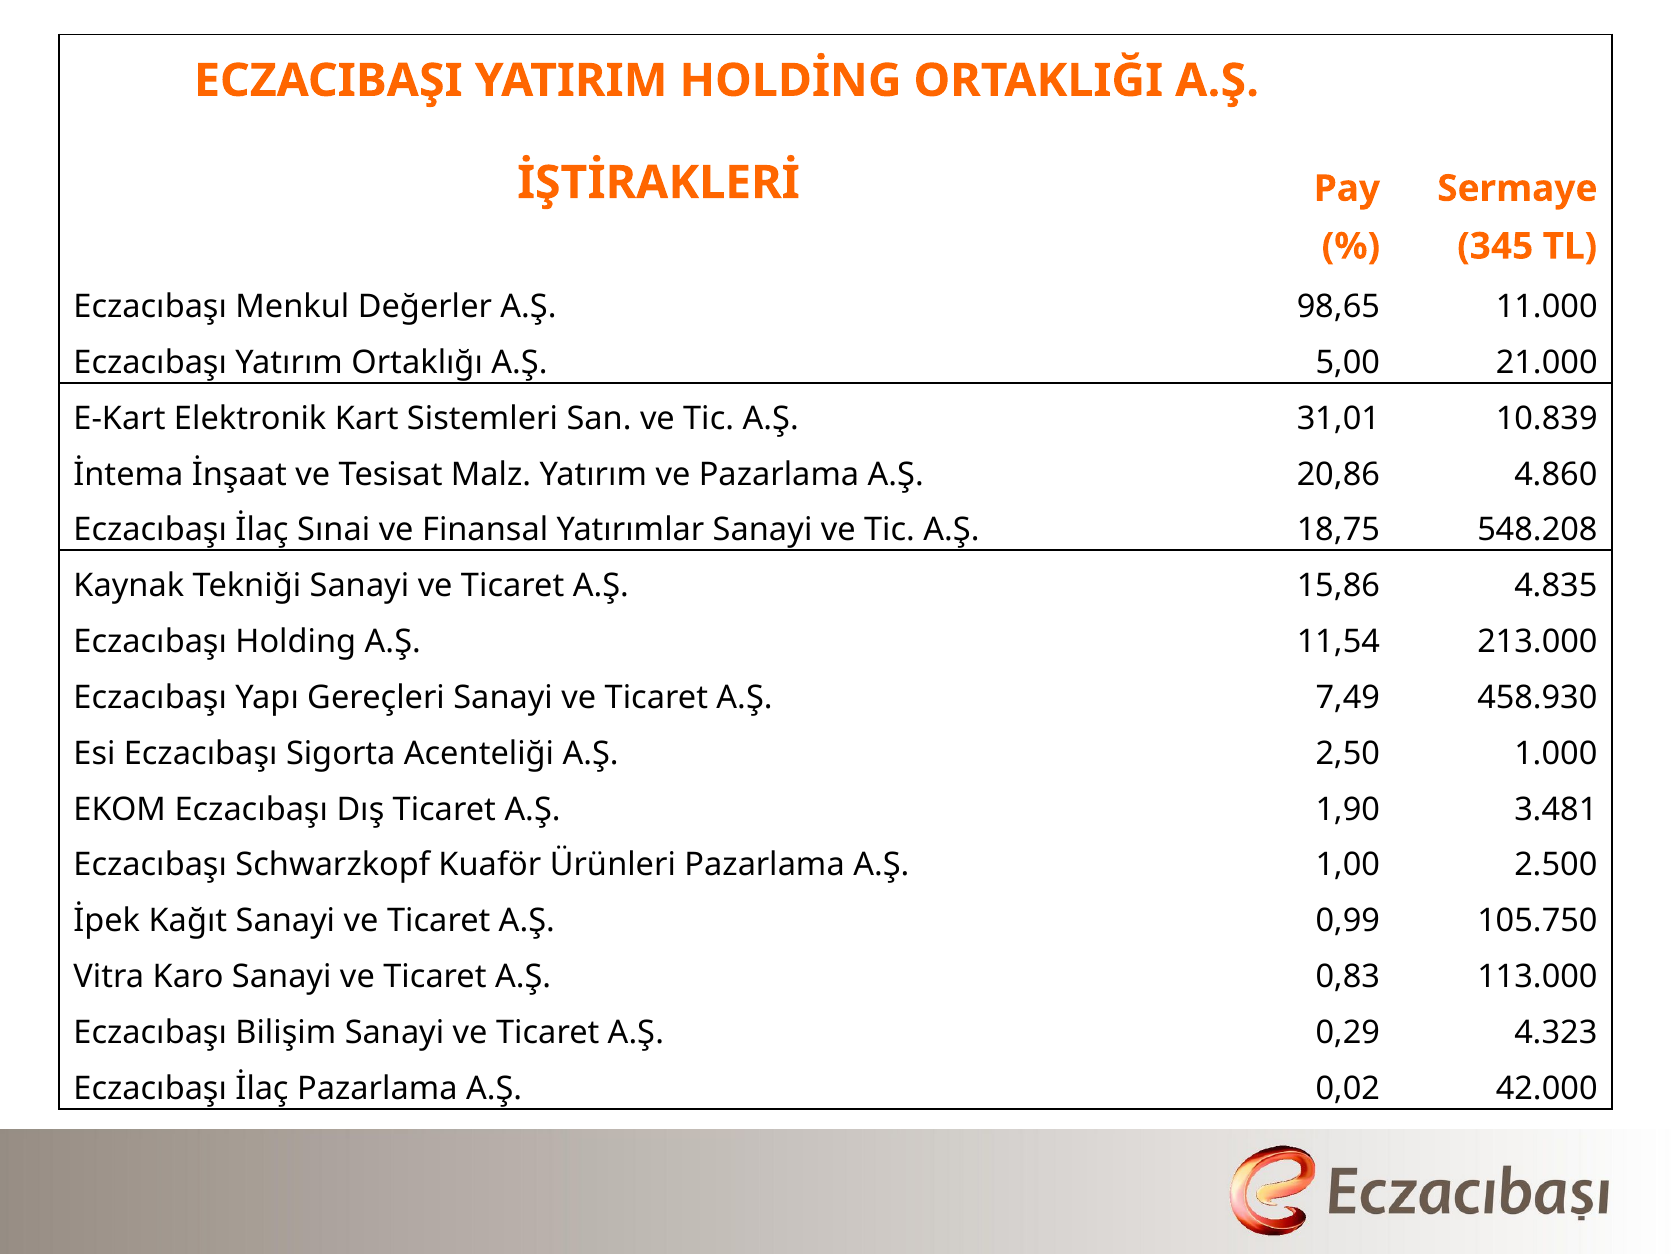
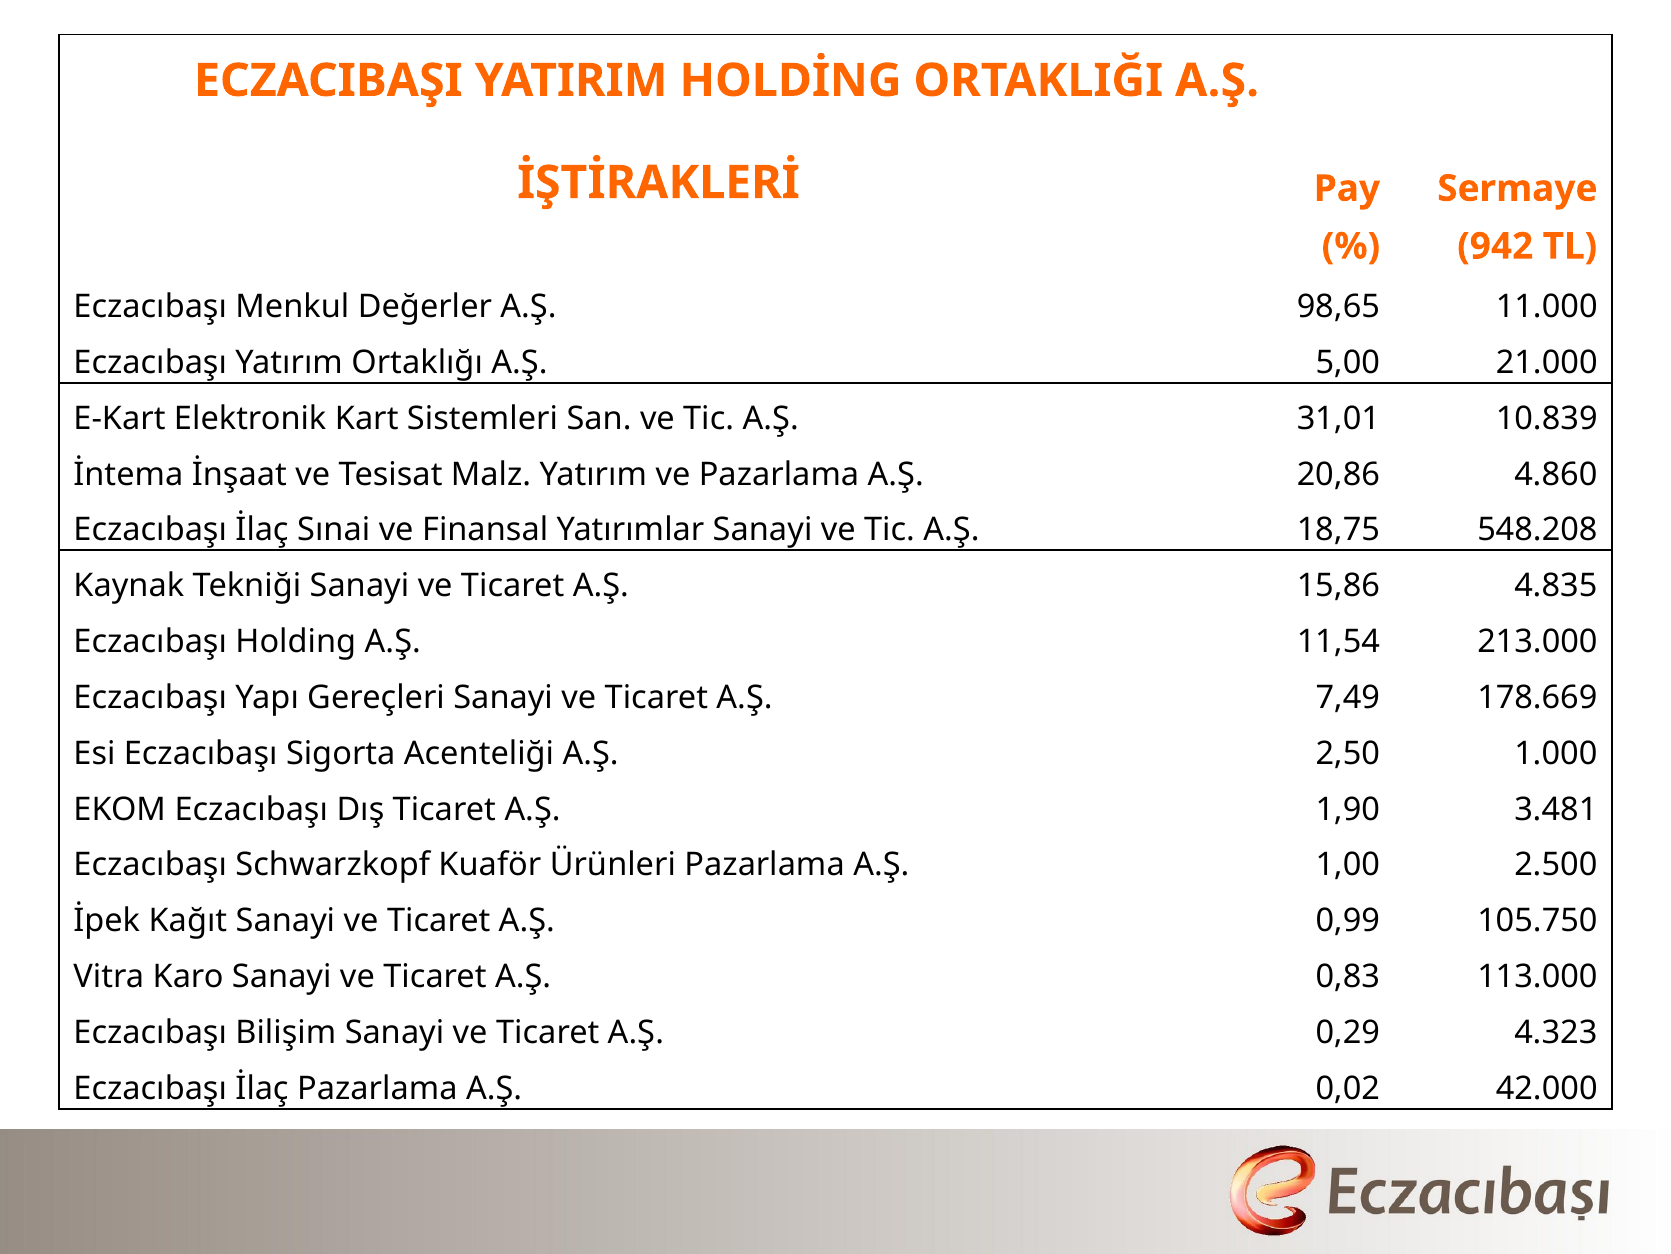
345: 345 -> 942
458.930: 458.930 -> 178.669
